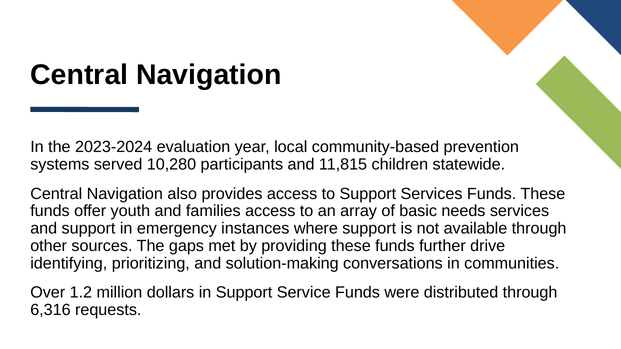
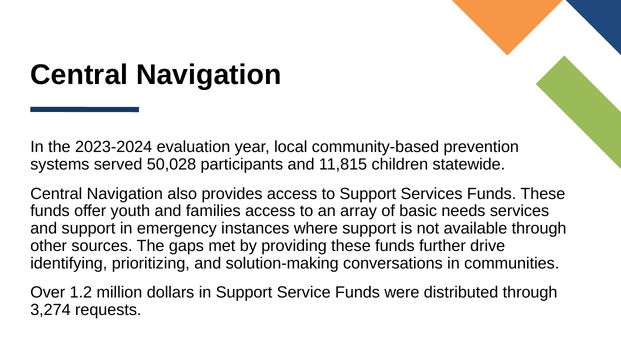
10,280: 10,280 -> 50,028
6,316: 6,316 -> 3,274
